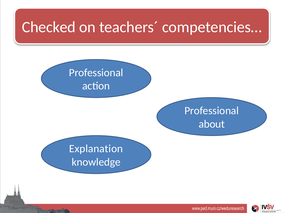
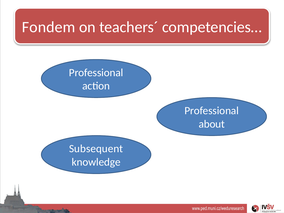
Checked: Checked -> Fondem
Explanation: Explanation -> Subsequent
